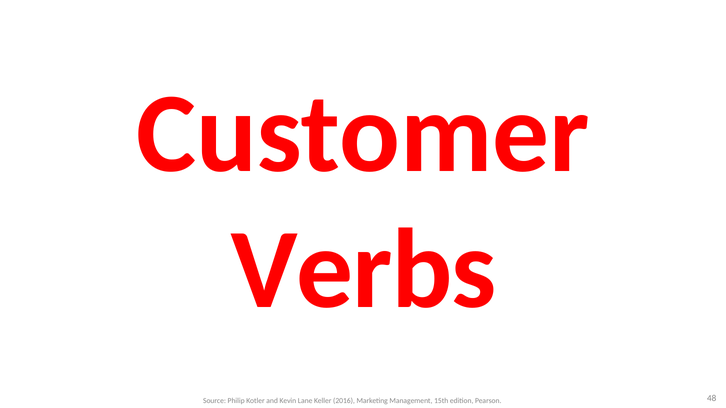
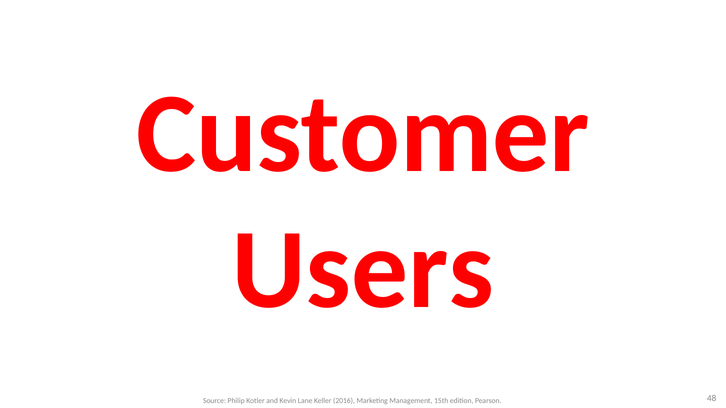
Verbs: Verbs -> Users
